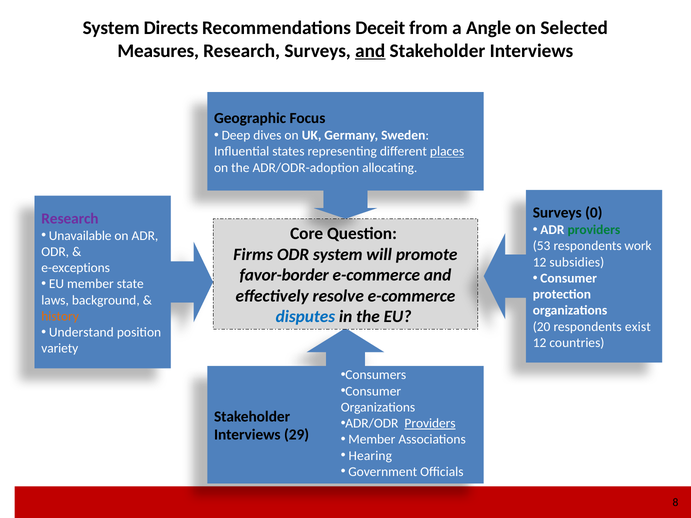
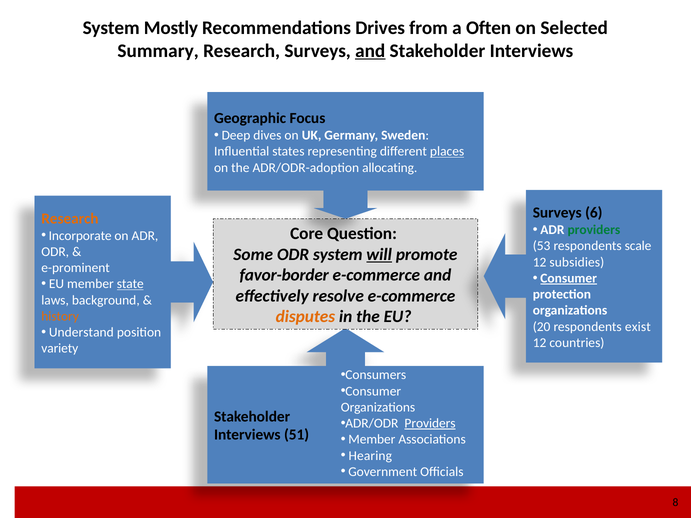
Directs: Directs -> Mostly
Deceit: Deceit -> Drives
Angle: Angle -> Often
Measures: Measures -> Summary
0: 0 -> 6
Research at (70, 219) colour: purple -> orange
Unavailable: Unavailable -> Incorporate
work: work -> scale
Firms: Firms -> Some
will underline: none -> present
e-exceptions: e-exceptions -> e-prominent
Consumer at (569, 278) underline: none -> present
state underline: none -> present
disputes colour: blue -> orange
29: 29 -> 51
